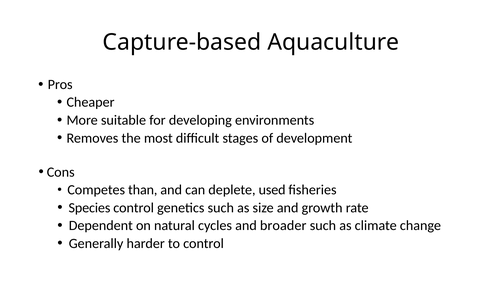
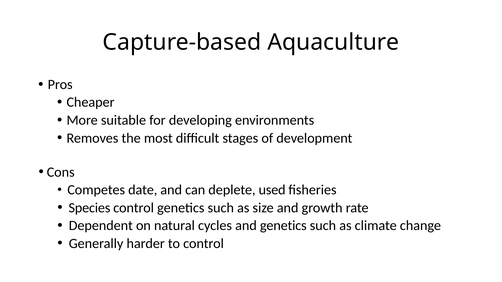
than: than -> date
and broader: broader -> genetics
